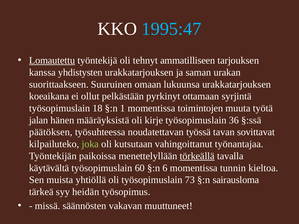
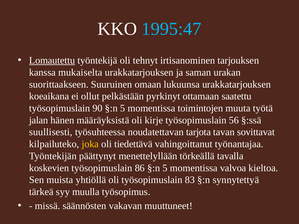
ammatilliseen: ammatilliseen -> irtisanominen
yhdistysten: yhdistysten -> mukaiselta
syrjintä: syrjintä -> saatettu
18: 18 -> 90
1 at (123, 108): 1 -> 5
36: 36 -> 56
päätöksen: päätöksen -> suullisesti
työssä: työssä -> tarjota
joka colour: light green -> yellow
kutsutaan: kutsutaan -> tiedettävä
paikoissa: paikoissa -> päättynyt
törkeällä underline: present -> none
käytävältä: käytävältä -> koskevien
60: 60 -> 86
6 at (165, 168): 6 -> 5
tunnin: tunnin -> valvoa
73: 73 -> 83
sairausloma: sairausloma -> synnytettyä
heidän: heidän -> muulla
